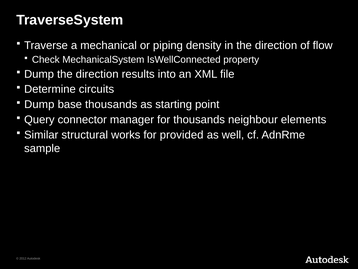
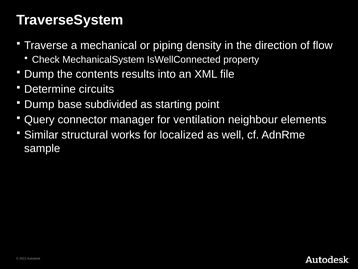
Dump the direction: direction -> contents
base thousands: thousands -> subdivided
for thousands: thousands -> ventilation
provided: provided -> localized
